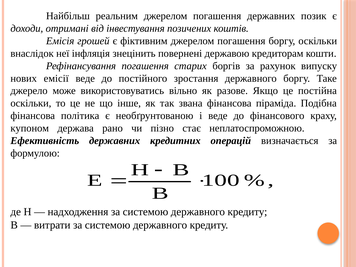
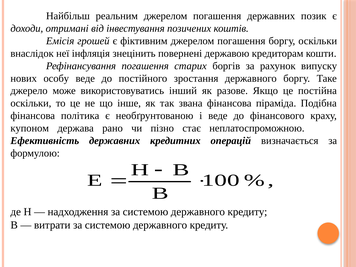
емісії: емісії -> особу
вільно: вільно -> інший
